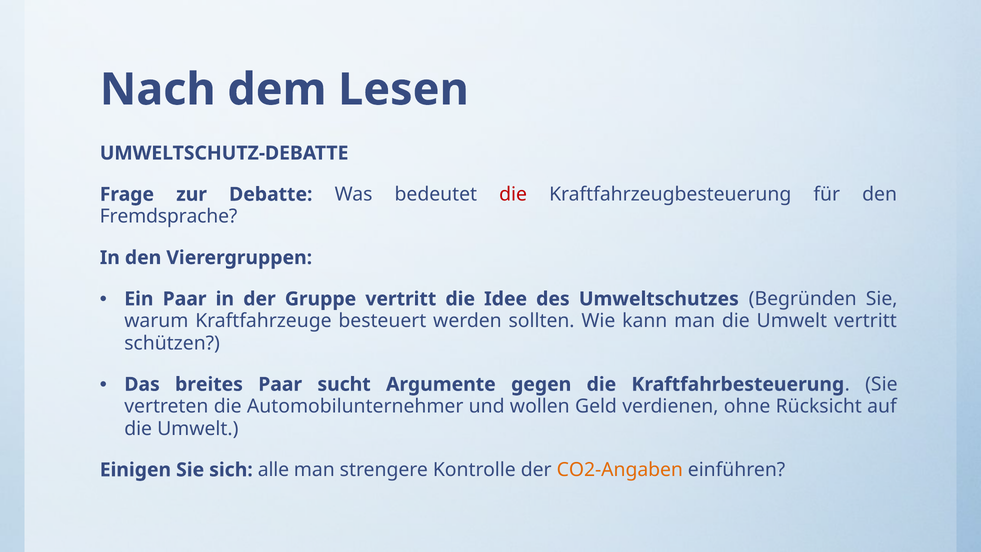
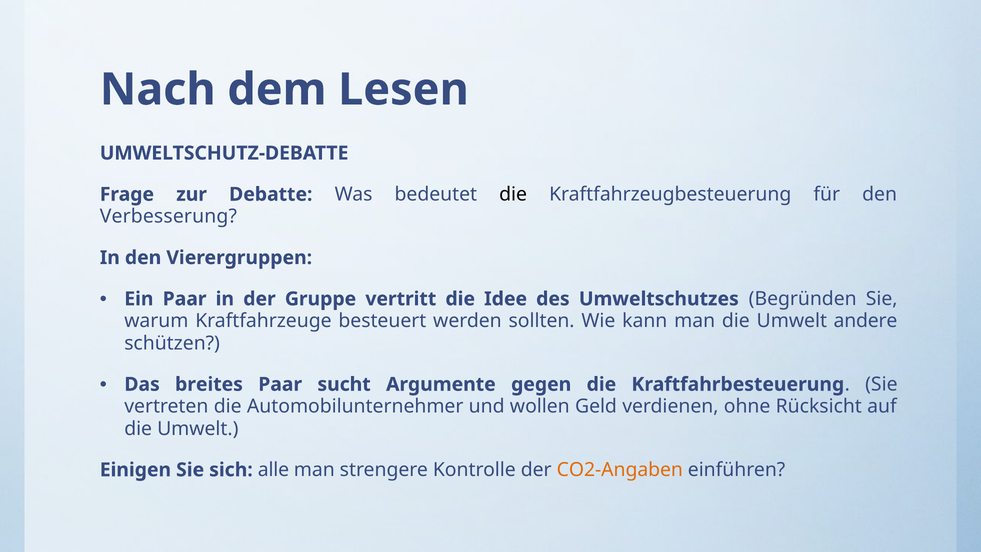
die at (513, 194) colour: red -> black
Fremdsprache: Fremdsprache -> Verbesserung
Umwelt vertritt: vertritt -> andere
